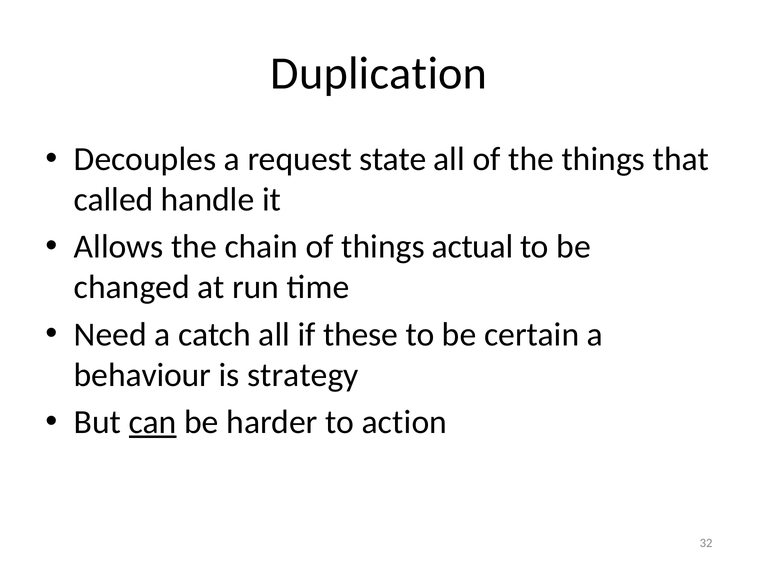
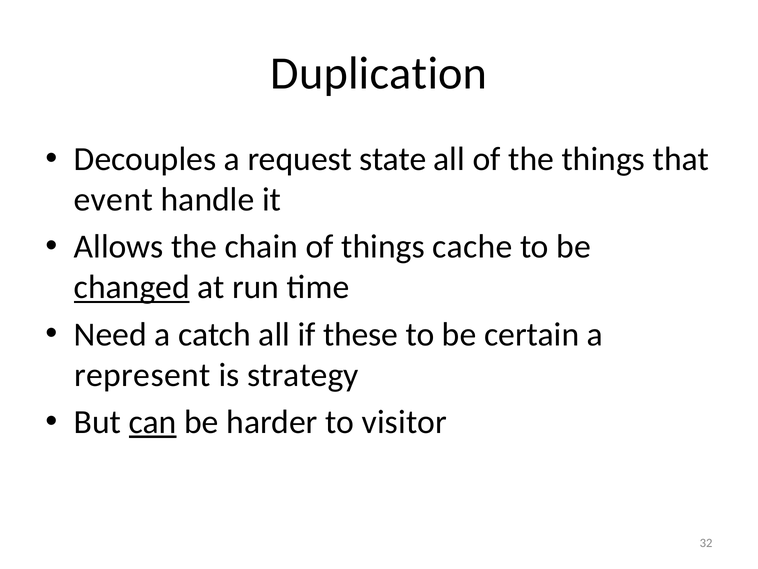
called: called -> event
actual: actual -> cache
changed underline: none -> present
behaviour: behaviour -> represent
action: action -> visitor
